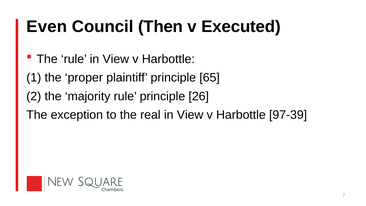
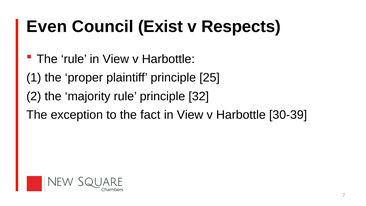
Then: Then -> Exist
Executed: Executed -> Respects
65: 65 -> 25
26: 26 -> 32
real: real -> fact
97-39: 97-39 -> 30-39
